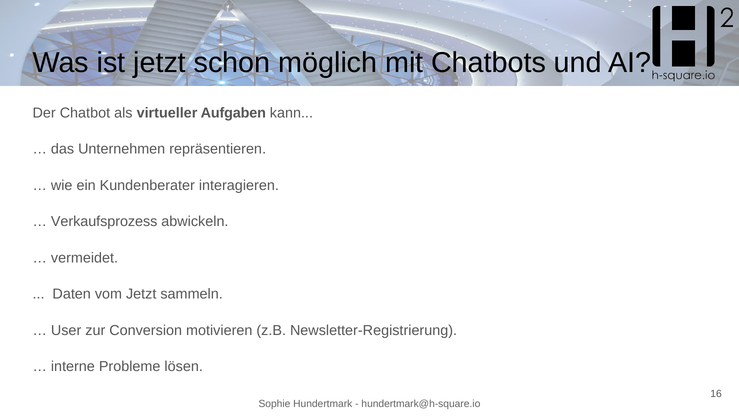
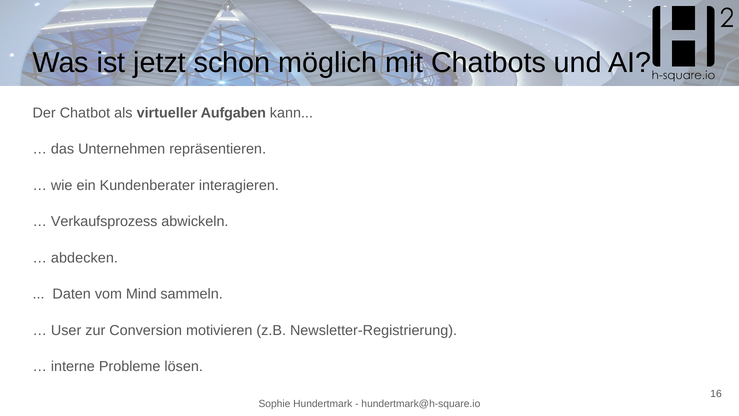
vermeidet: vermeidet -> abdecken
vom Jetzt: Jetzt -> Mind
